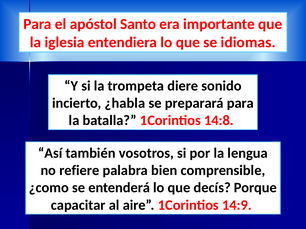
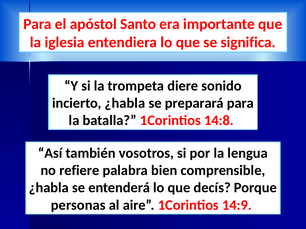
idiomas: idiomas -> significa
¿como at (49, 188): ¿como -> ¿habla
capacitar: capacitar -> personas
